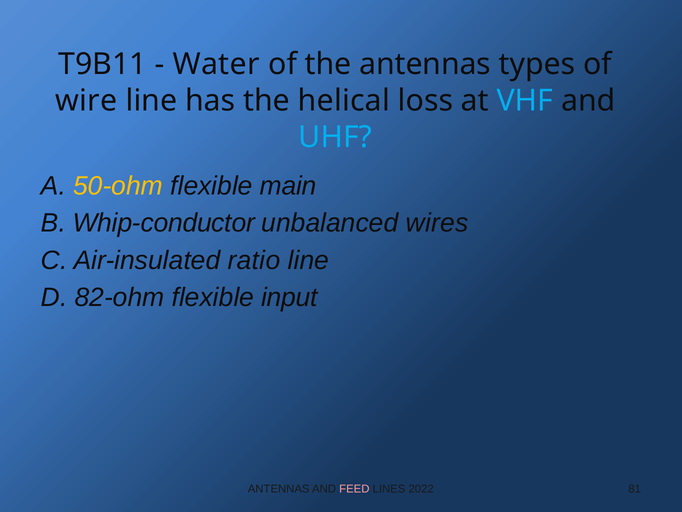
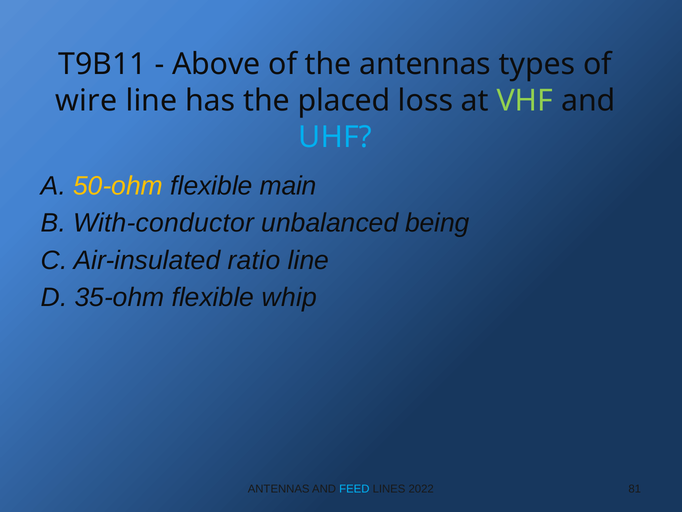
Water: Water -> Above
helical: helical -> placed
VHF colour: light blue -> light green
Whip-conductor: Whip-conductor -> With-conductor
wires: wires -> being
82-ohm: 82-ohm -> 35-ohm
input: input -> whip
FEED colour: pink -> light blue
